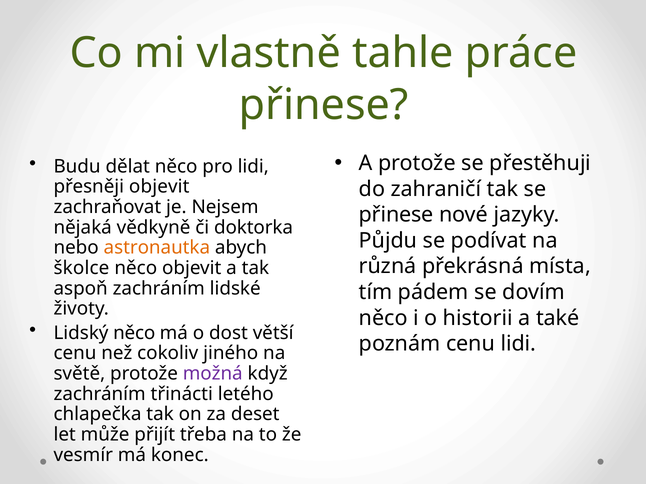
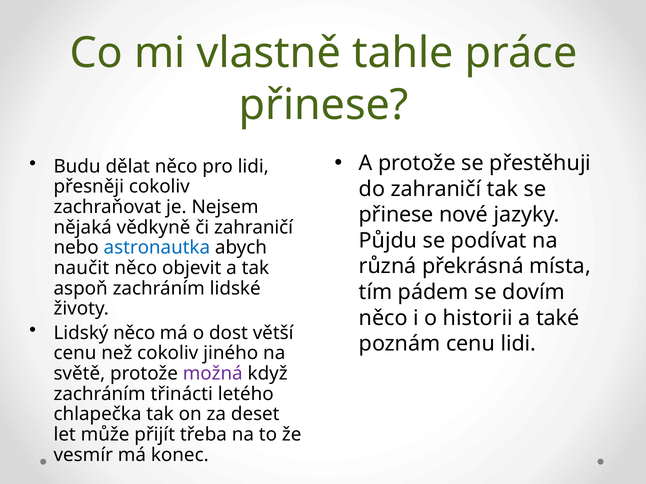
přesněji objevit: objevit -> cokoliv
či doktorka: doktorka -> zahraničí
astronautka colour: orange -> blue
školce: školce -> naučit
